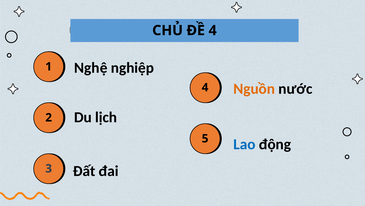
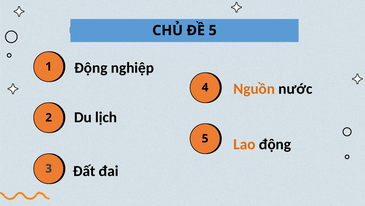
ĐỀ 4: 4 -> 5
Nghệ at (91, 68): Nghệ -> Động
Lao colour: blue -> orange
